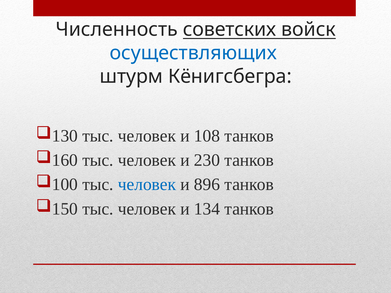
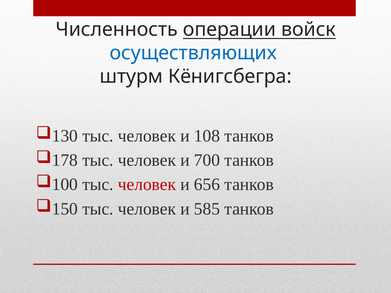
советских: советских -> операции
160: 160 -> 178
230: 230 -> 700
человек at (147, 185) colour: blue -> red
896: 896 -> 656
134: 134 -> 585
